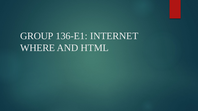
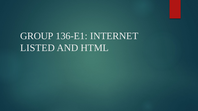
WHERE: WHERE -> LISTED
